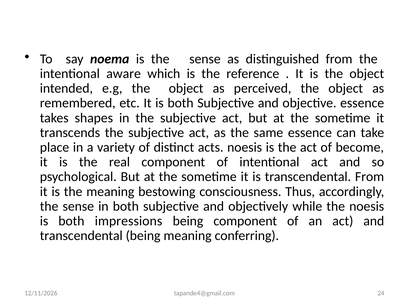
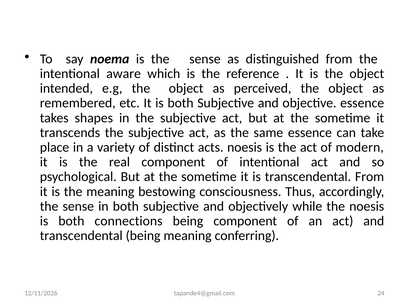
become: become -> modern
impressions: impressions -> connections
